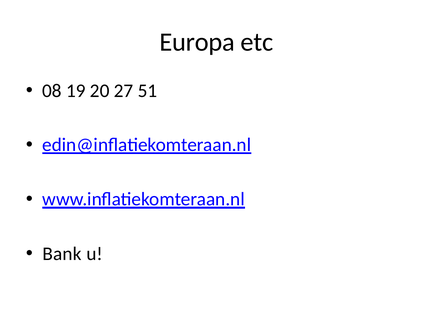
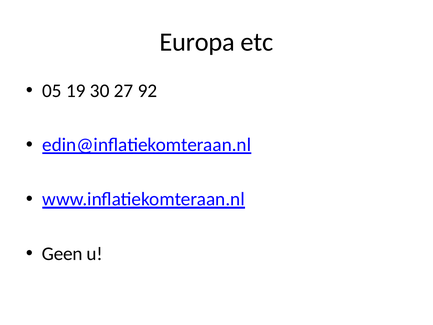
08: 08 -> 05
20: 20 -> 30
51: 51 -> 92
Bank: Bank -> Geen
